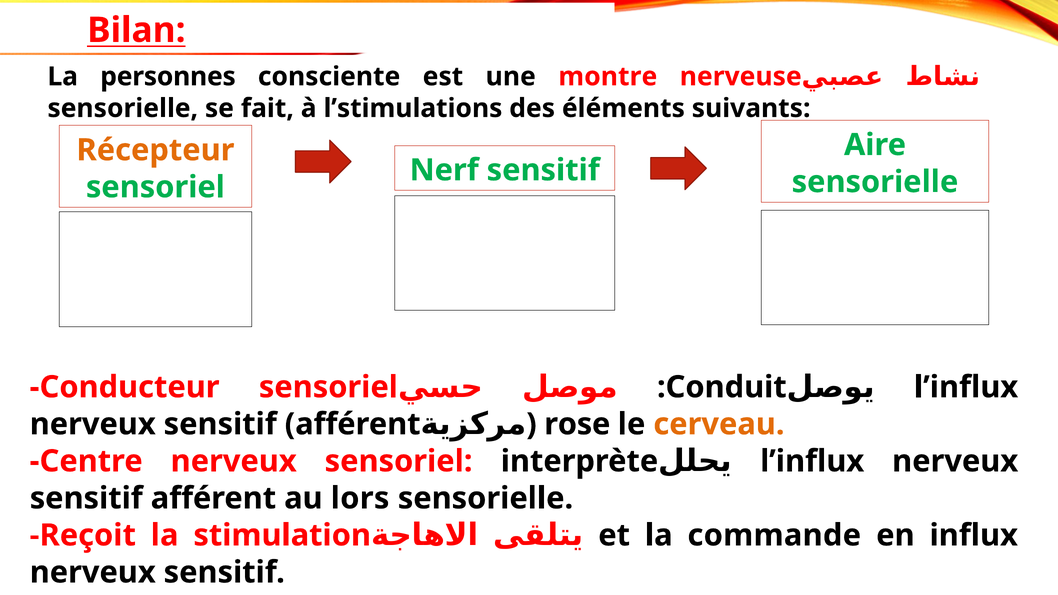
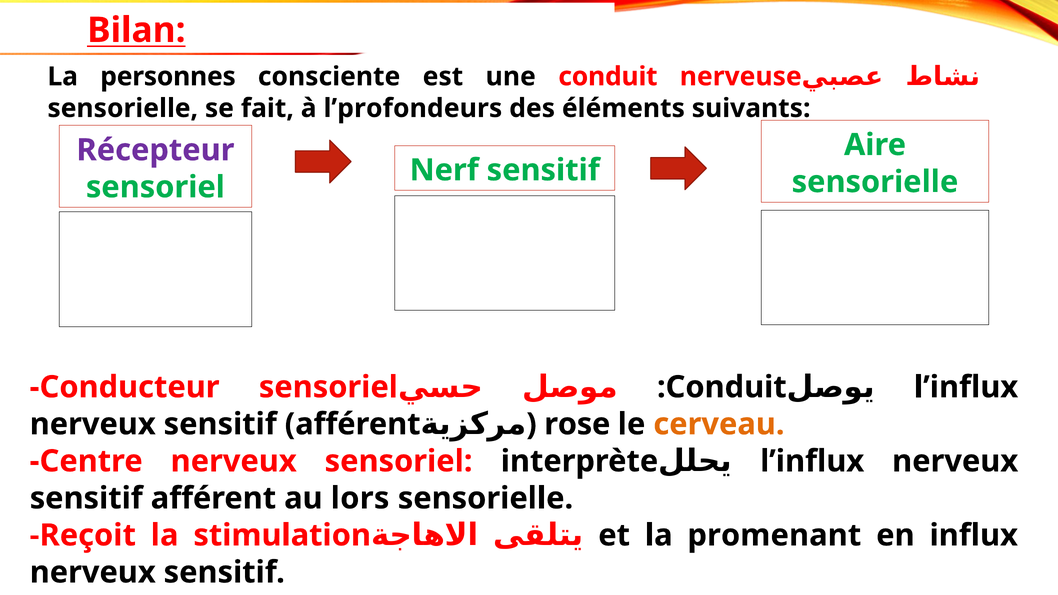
montre: montre -> conduit
l’stimulations: l’stimulations -> l’profondeurs
Récepteur colour: orange -> purple
commande: commande -> promenant
